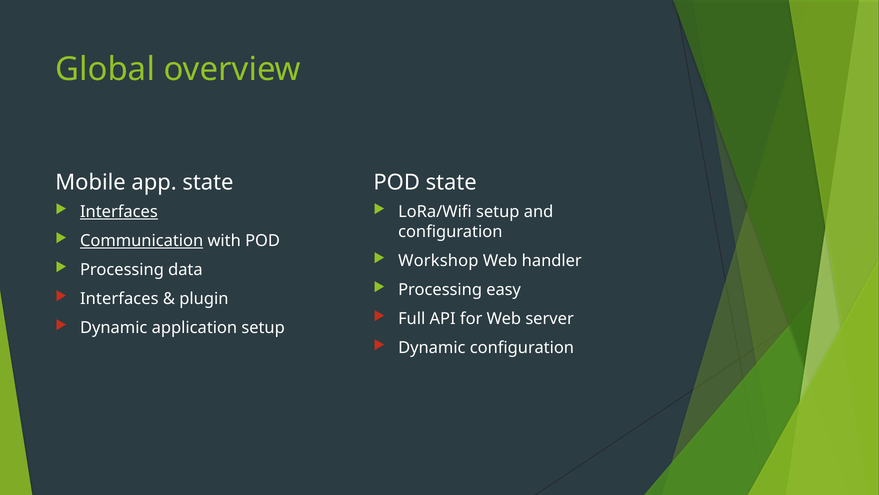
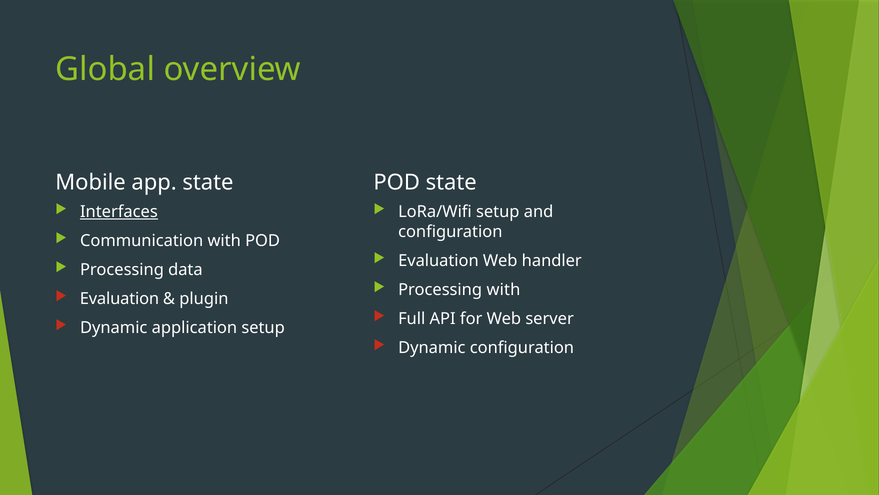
Communication underline: present -> none
Workshop at (438, 260): Workshop -> Evaluation
Processing easy: easy -> with
Interfaces at (119, 298): Interfaces -> Evaluation
